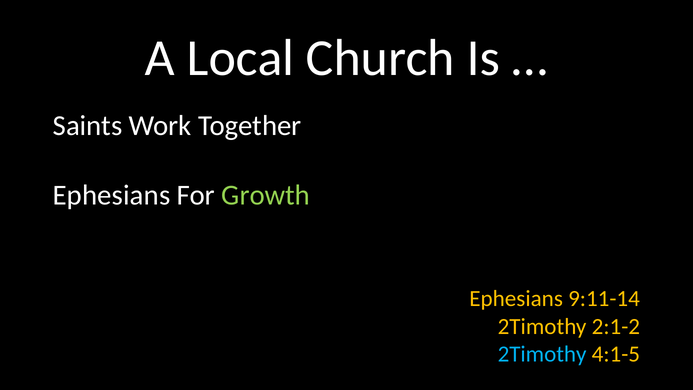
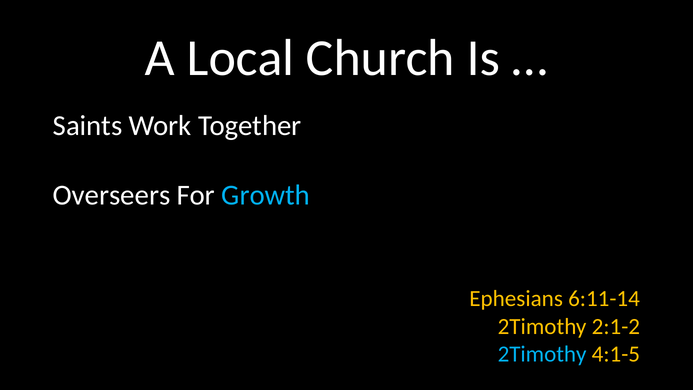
Ephesians at (112, 195): Ephesians -> Overseers
Growth colour: light green -> light blue
9:11-14: 9:11-14 -> 6:11-14
